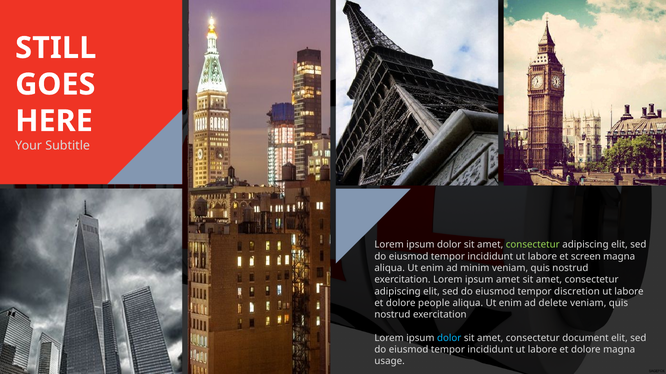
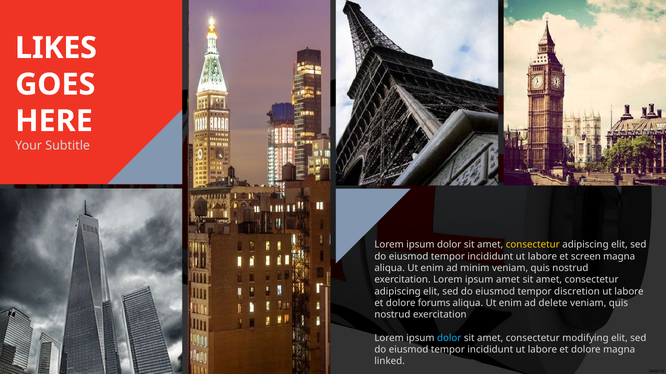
STILL: STILL -> LIKES
consectetur at (533, 245) colour: light green -> yellow
people: people -> forums
document: document -> modifying
usage: usage -> linked
